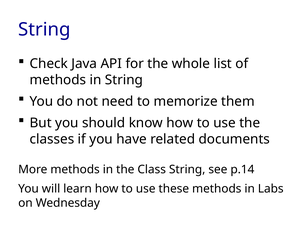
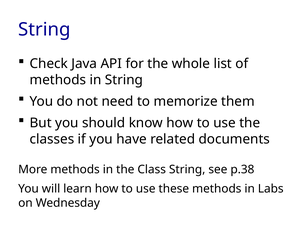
p.14: p.14 -> p.38
